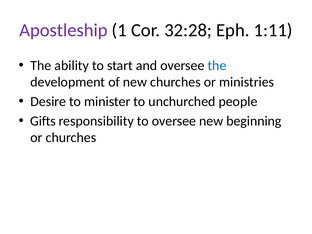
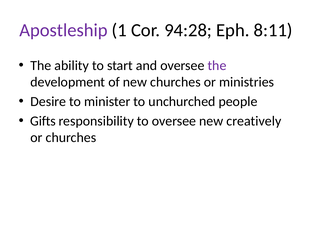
32:28: 32:28 -> 94:28
1:11: 1:11 -> 8:11
the at (217, 65) colour: blue -> purple
beginning: beginning -> creatively
